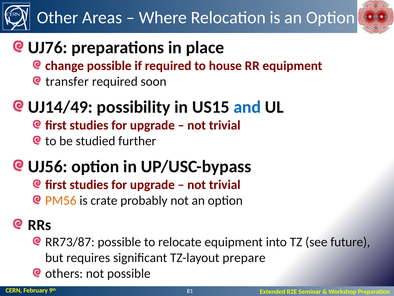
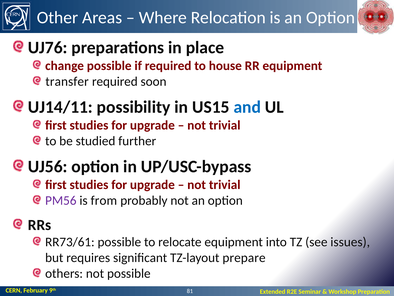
UJ14/49: UJ14/49 -> UJ14/11
PM56 colour: orange -> purple
crate: crate -> from
RR73/87: RR73/87 -> RR73/61
future: future -> issues
